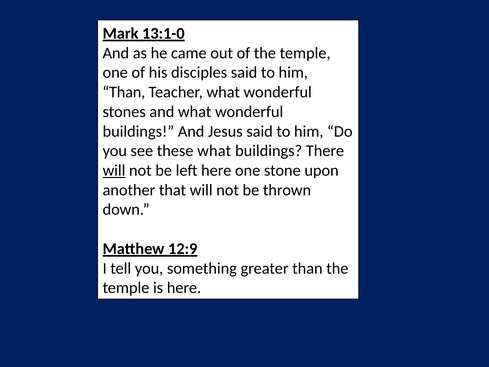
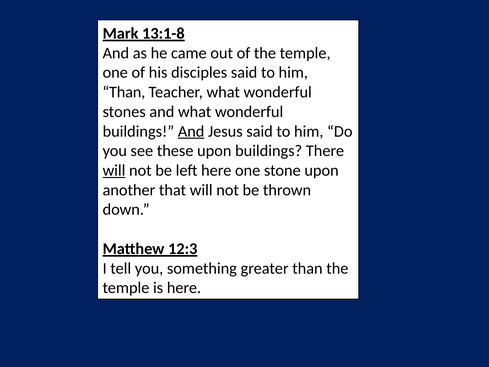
13:1-0: 13:1-0 -> 13:1-8
And at (191, 131) underline: none -> present
these what: what -> upon
12:9: 12:9 -> 12:3
